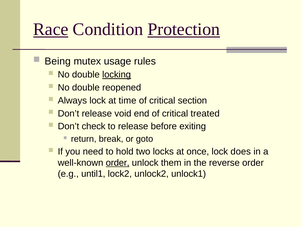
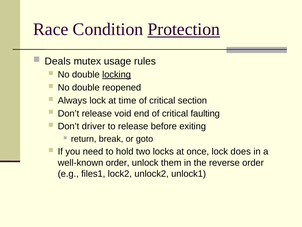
Race underline: present -> none
Being: Being -> Deals
treated: treated -> faulting
check: check -> driver
order at (118, 162) underline: present -> none
until1: until1 -> files1
